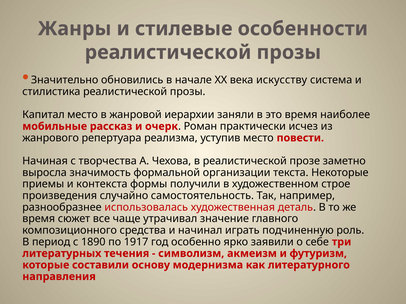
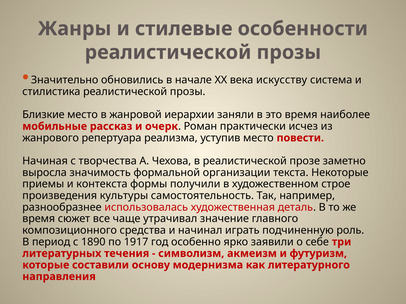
Капитал: Капитал -> Близкие
случайно: случайно -> культуры
